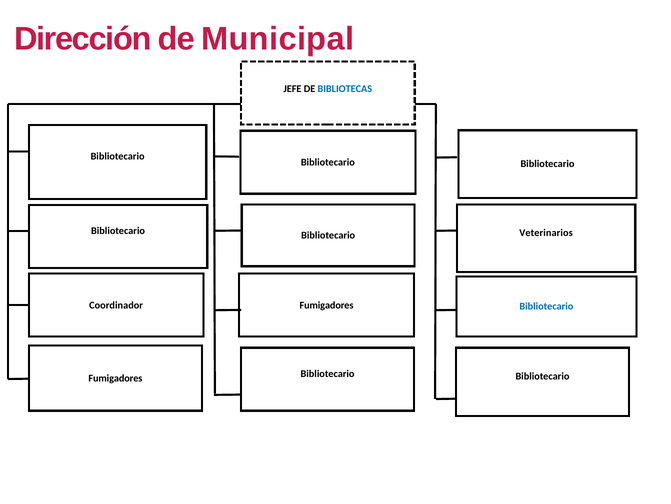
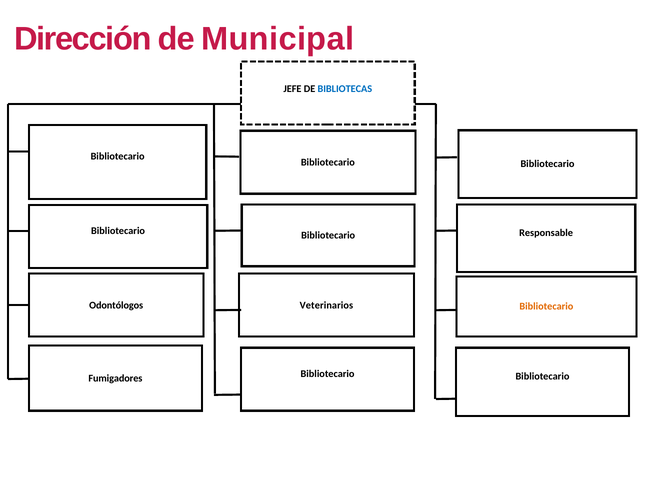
Veterinarios: Veterinarios -> Responsable
Coordinador: Coordinador -> Odontólogos
Fumigadores at (327, 305): Fumigadores -> Veterinarios
Bibliotecario at (546, 306) colour: blue -> orange
